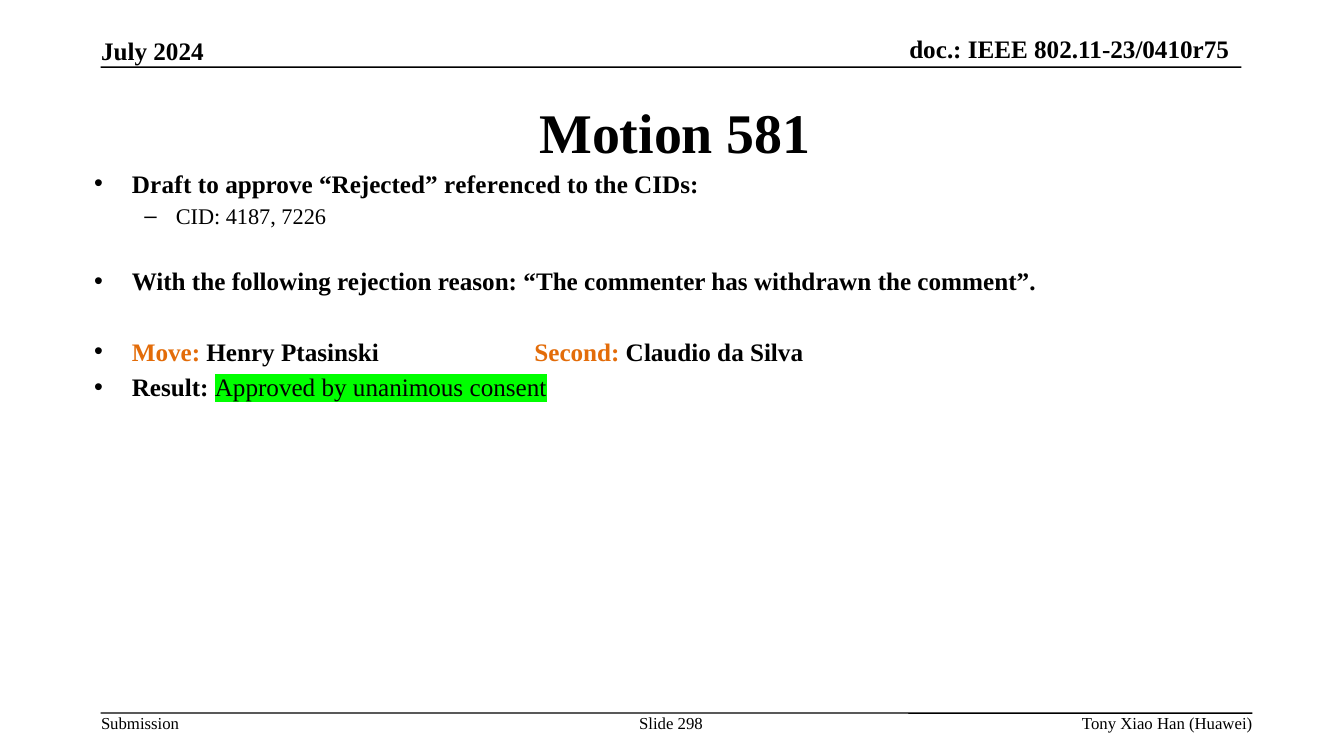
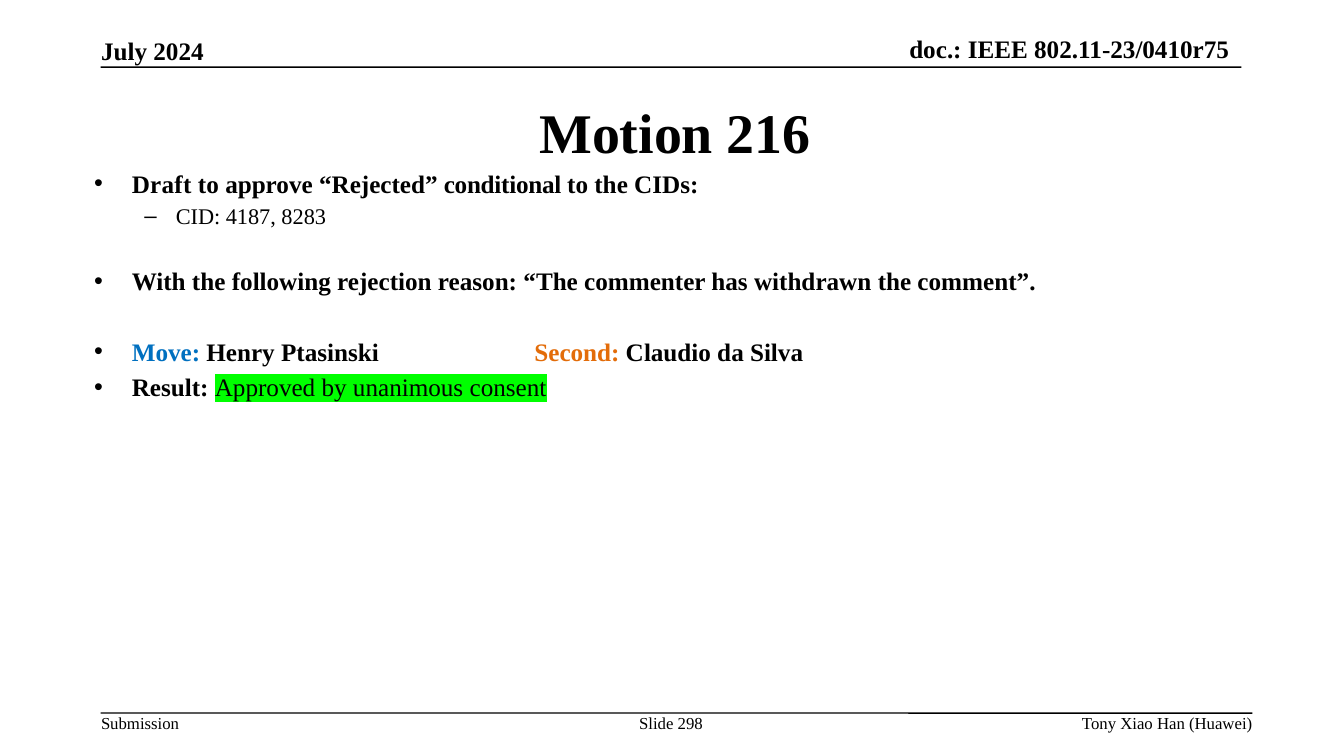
581: 581 -> 216
referenced: referenced -> conditional
7226: 7226 -> 8283
Move colour: orange -> blue
